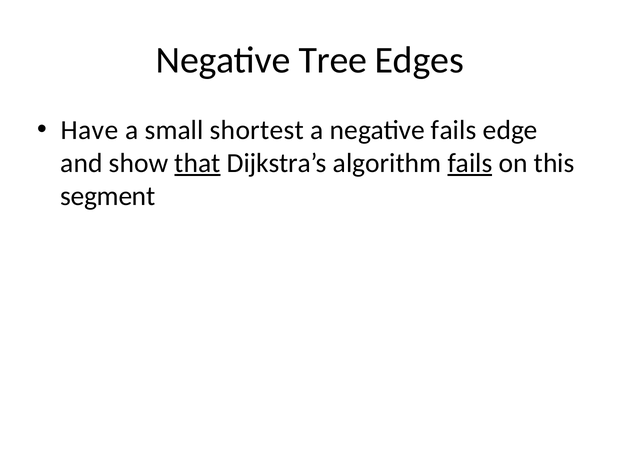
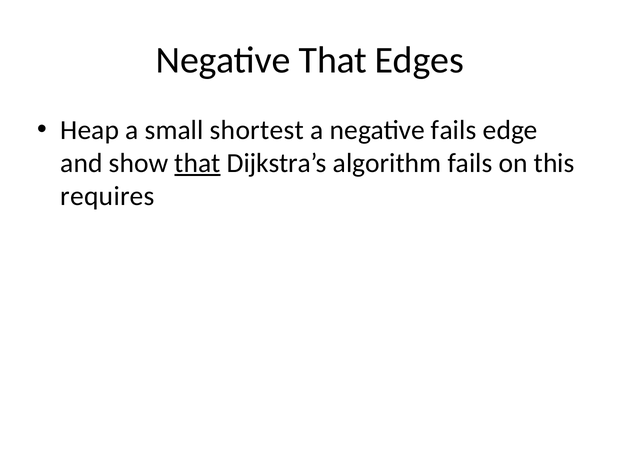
Negative Tree: Tree -> That
Have: Have -> Heap
fails at (470, 163) underline: present -> none
segment: segment -> requires
